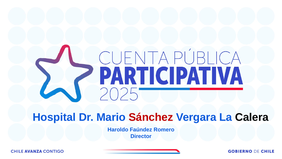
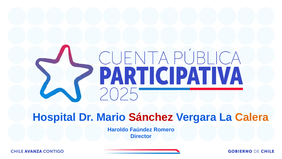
Calera colour: black -> orange
